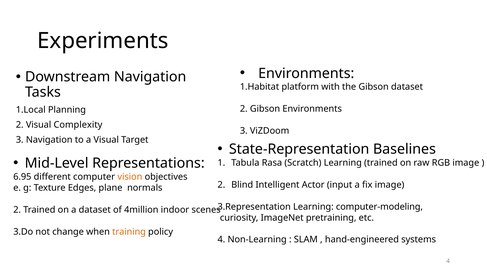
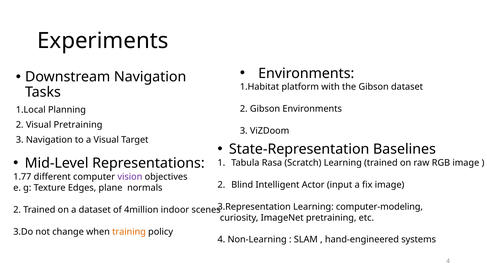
Visual Complexity: Complexity -> Pretraining
6.95: 6.95 -> 1.77
vision colour: orange -> purple
